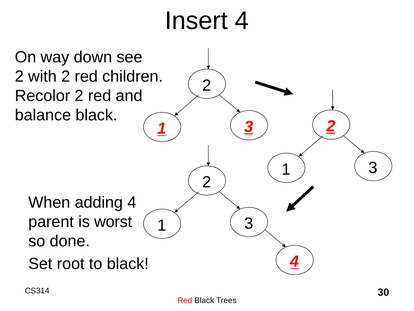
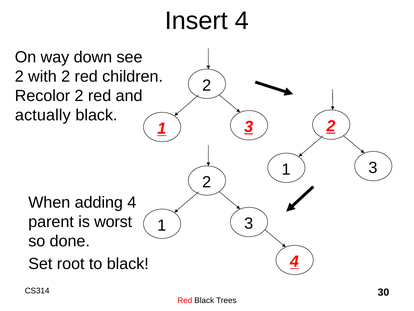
balance: balance -> actually
